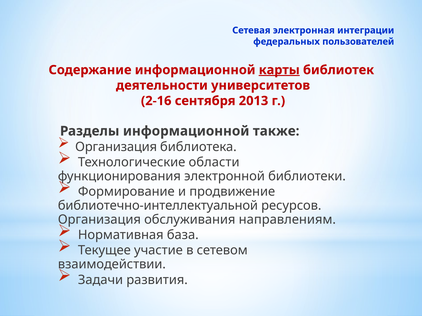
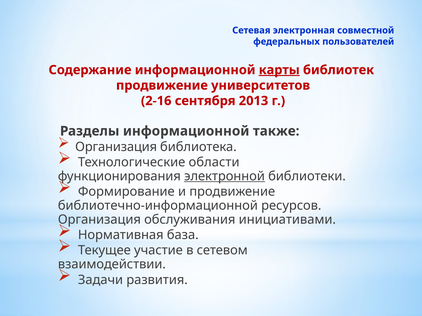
интеграции: интеграции -> совместной
деятельности at (162, 86): деятельности -> продвижение
электронной underline: none -> present
библиотечно-интеллектуальной: библиотечно-интеллектуальной -> библиотечно-информационной
направлениям: направлениям -> инициативами
